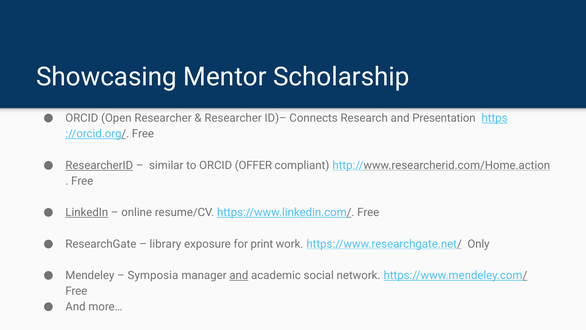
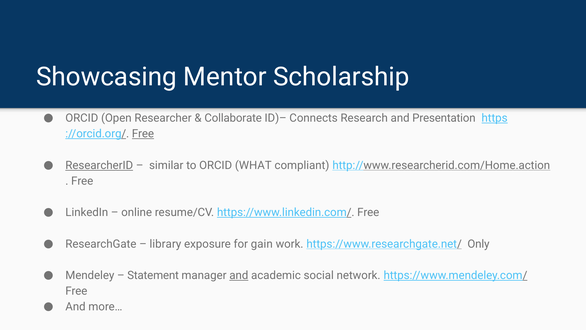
Researcher at (233, 118): Researcher -> Collaborate
Free at (143, 134) underline: none -> present
OFFER: OFFER -> WHAT
LinkedIn underline: present -> none
print: print -> gain
Symposia: Symposia -> Statement
